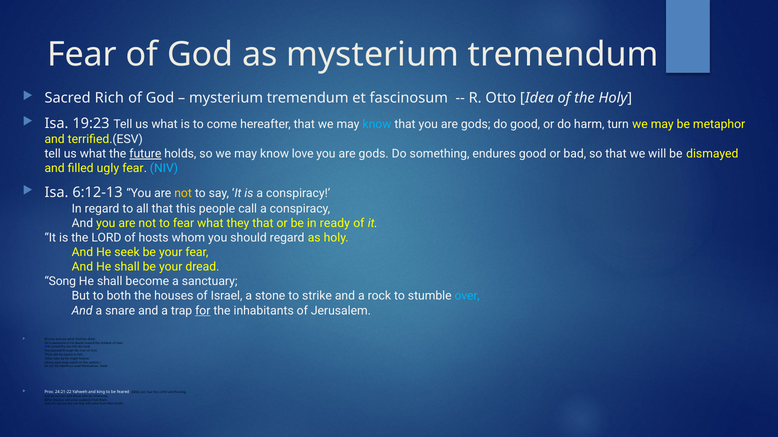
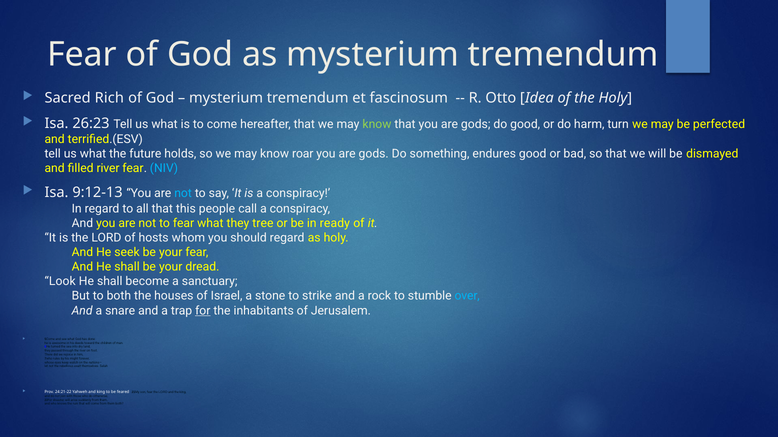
19:23: 19:23 -> 26:23
know at (377, 124) colour: light blue -> light green
metaphor: metaphor -> perfected
future underline: present -> none
love: love -> roar
filled ugly: ugly -> river
6:12-13: 6:12-13 -> 9:12-13
not at (183, 194) colour: yellow -> light blue
they that: that -> tree
Song: Song -> Look
